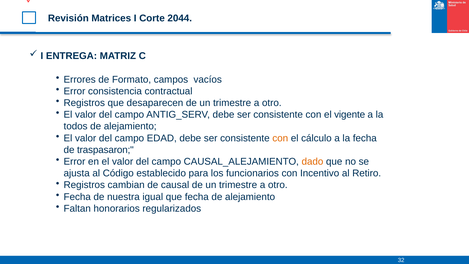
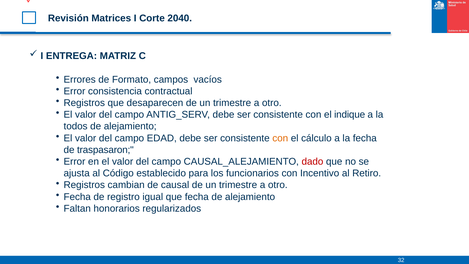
2044: 2044 -> 2040
vigente: vigente -> indique
dado colour: orange -> red
nuestra: nuestra -> registro
